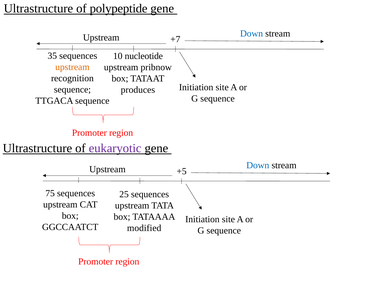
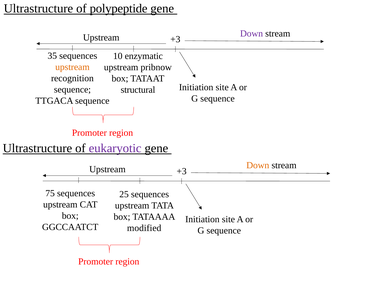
Down at (252, 33) colour: blue -> purple
+7 at (175, 39): +7 -> +3
nucleotide: nucleotide -> enzymatic
produces: produces -> structural
Down at (258, 166) colour: blue -> orange
+5 at (182, 171): +5 -> +3
